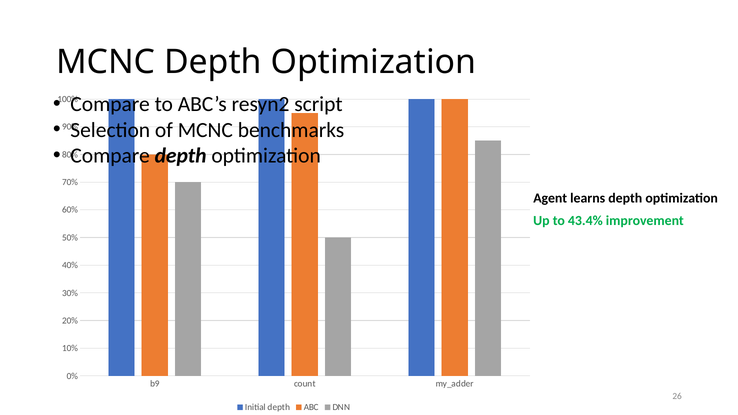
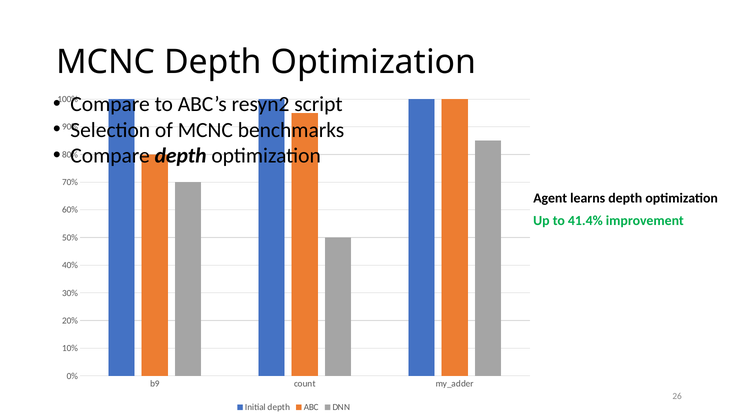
43.4%: 43.4% -> 41.4%
